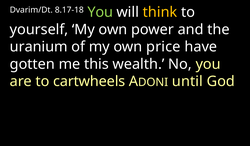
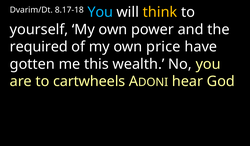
You at (100, 12) colour: light green -> light blue
uranium: uranium -> required
until: until -> hear
